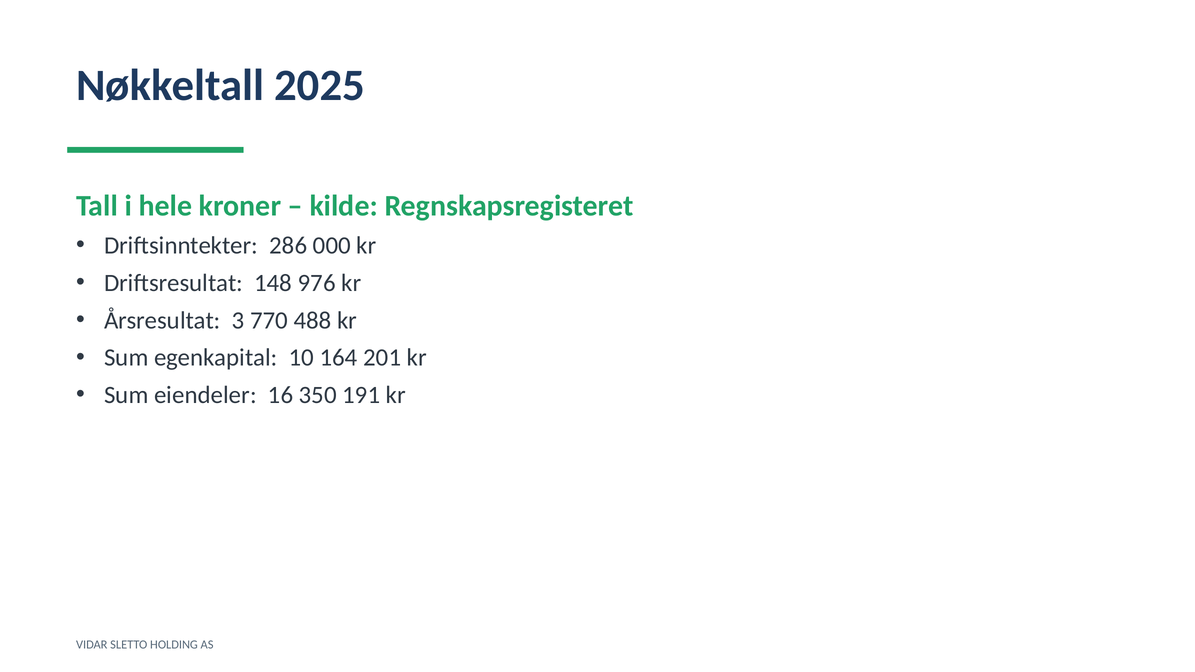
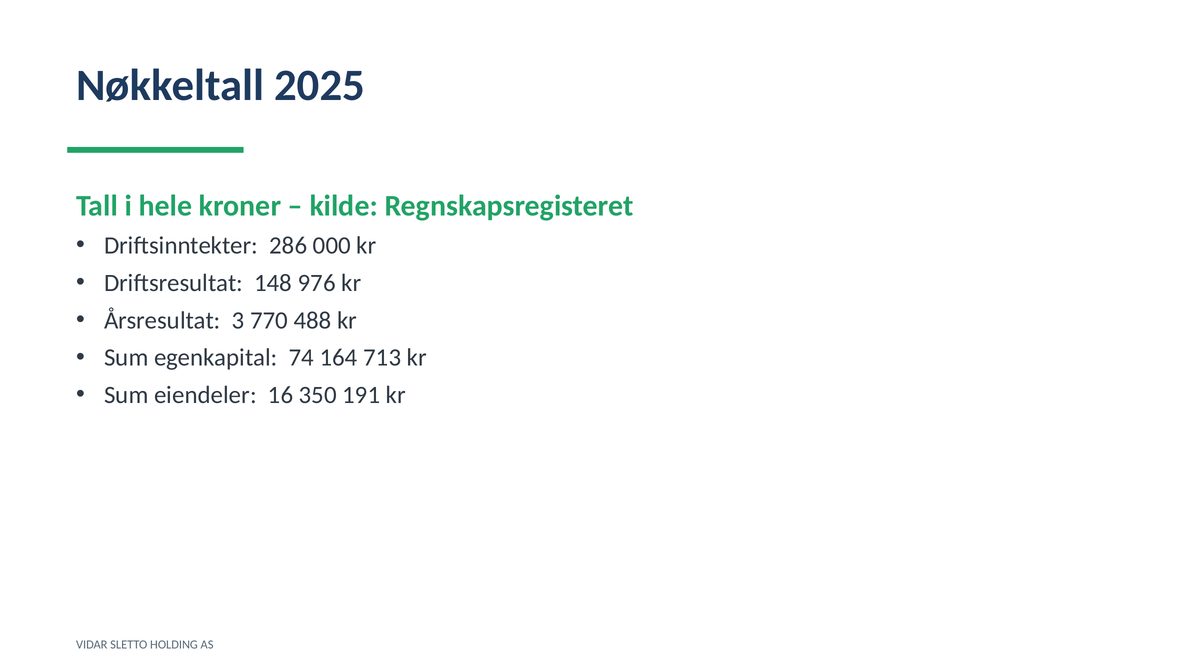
10: 10 -> 74
201: 201 -> 713
